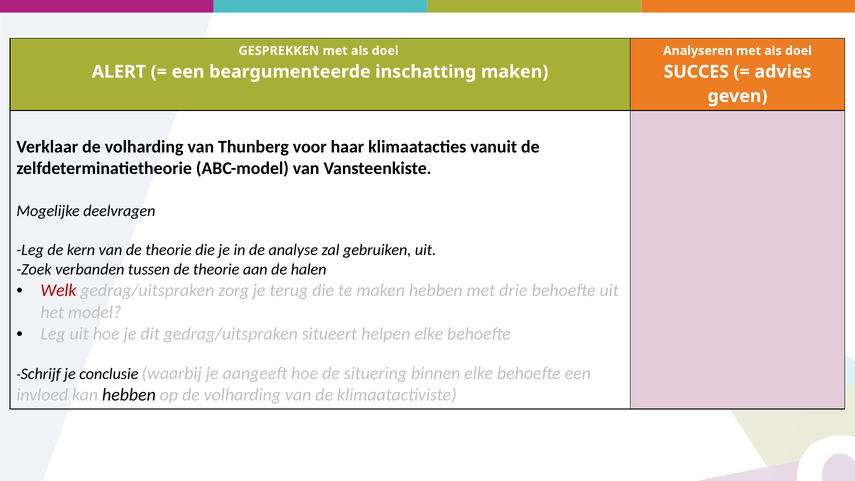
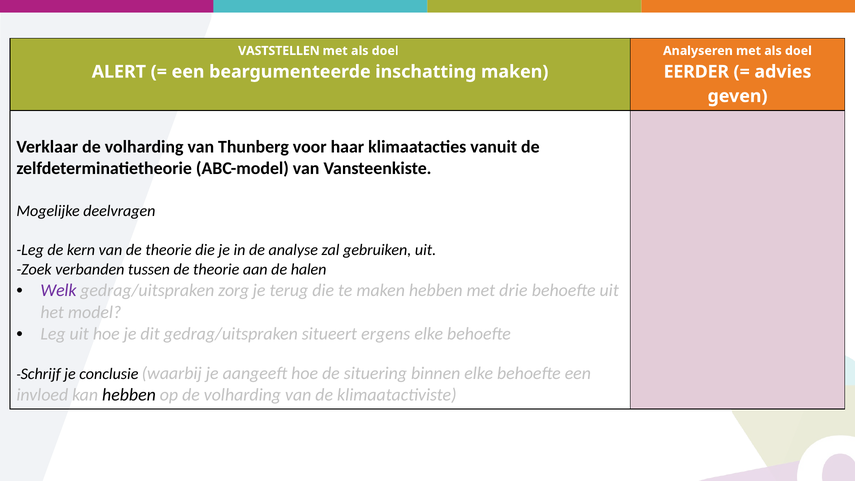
GESPREKKEN: GESPREKKEN -> VASTSTELLEN
SUCCES: SUCCES -> EERDER
Welk colour: red -> purple
helpen: helpen -> ergens
